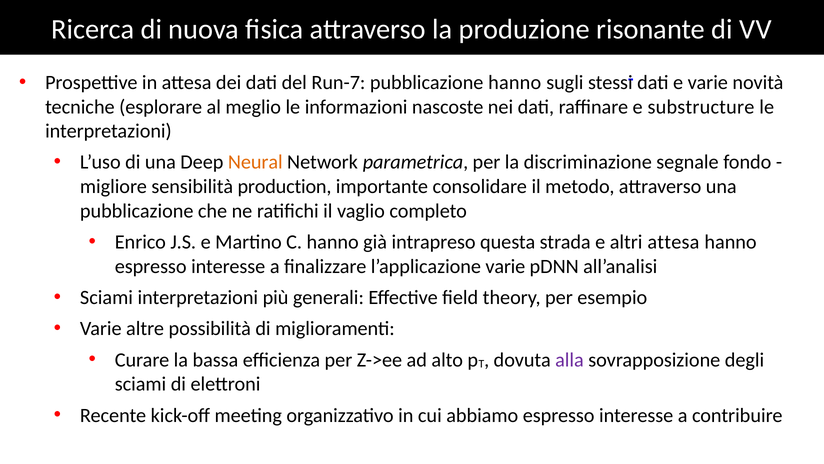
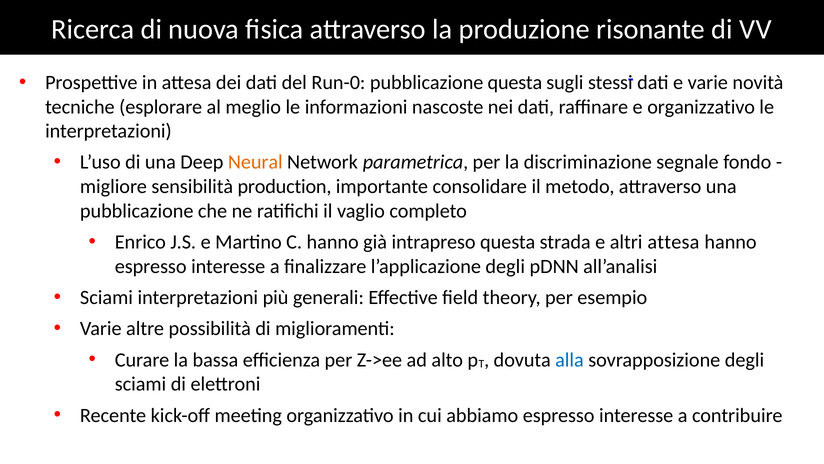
Run-7: Run-7 -> Run-0
pubblicazione hanno: hanno -> questa
e substructure: substructure -> organizzativo
l’applicazione varie: varie -> degli
alla colour: purple -> blue
